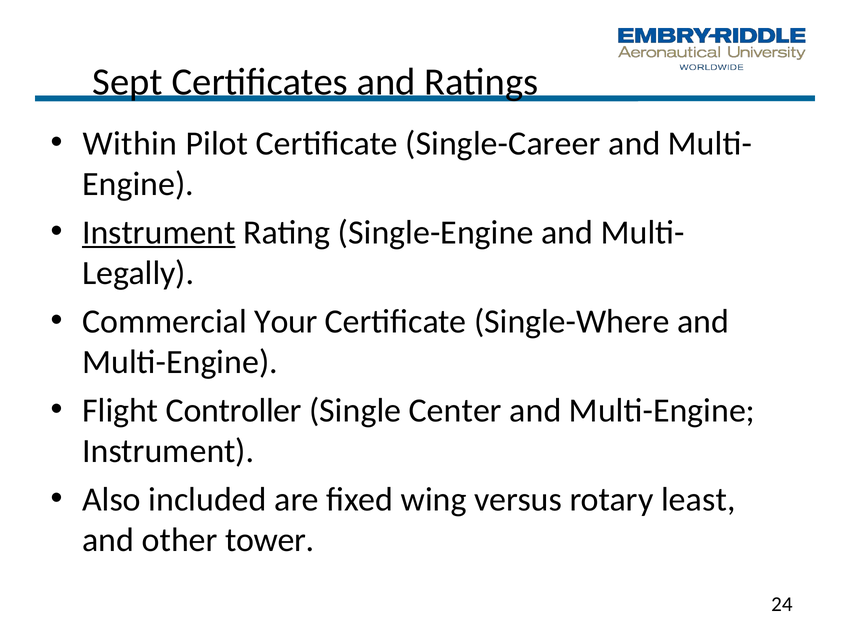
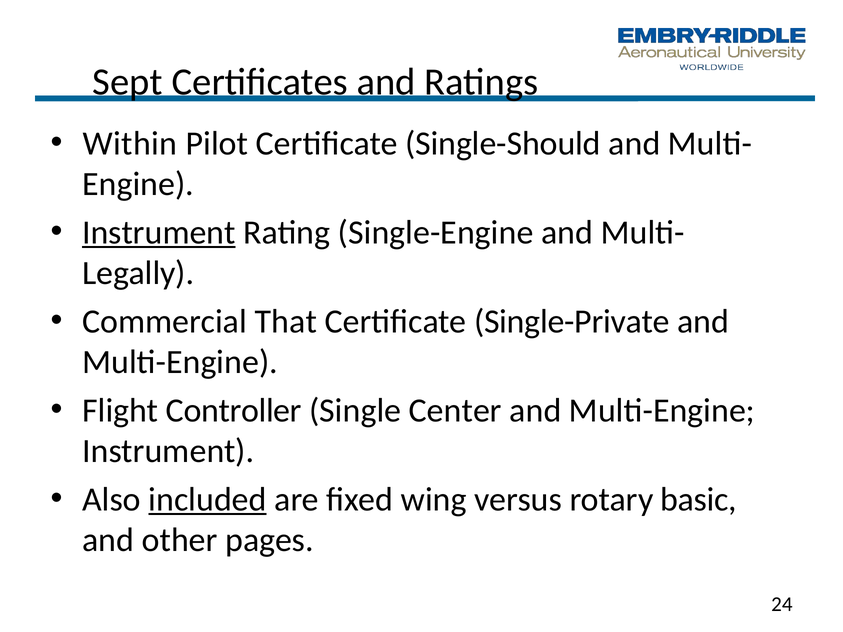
Single-Career: Single-Career -> Single-Should
Your: Your -> That
Single-Where: Single-Where -> Single-Private
included underline: none -> present
least: least -> basic
tower: tower -> pages
